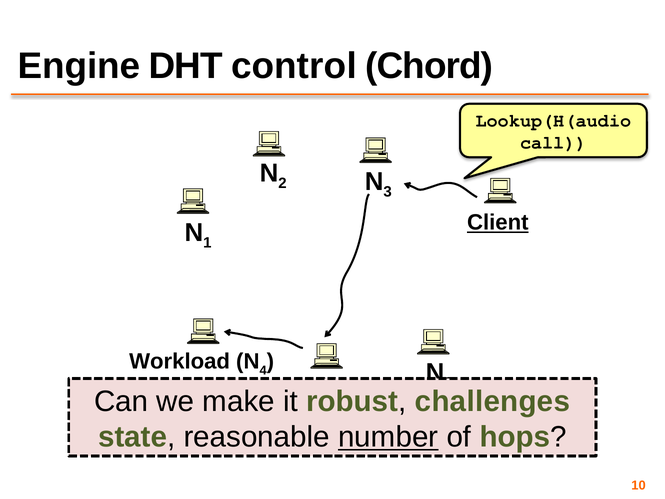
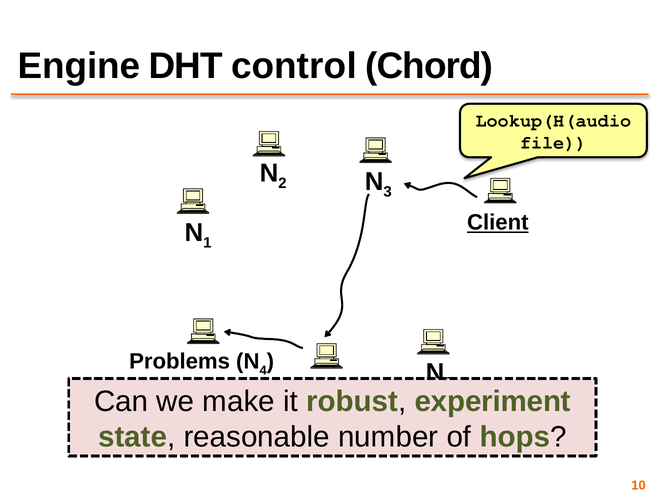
call: call -> file
Workload: Workload -> Problems
challenges: challenges -> experiment
number underline: present -> none
